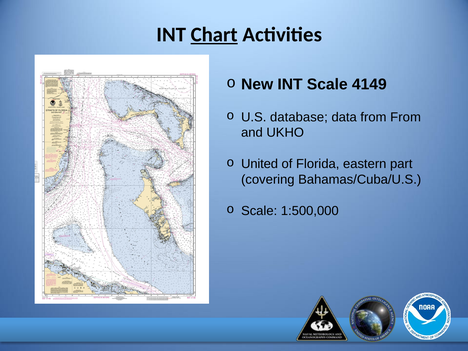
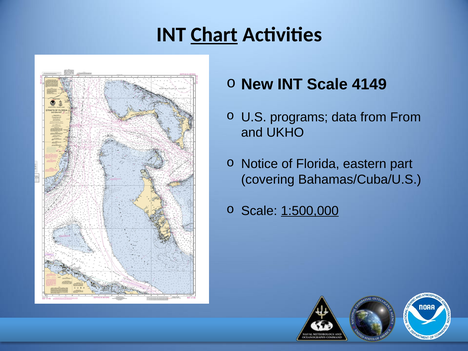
database: database -> programs
United: United -> Notice
1:500,000 underline: none -> present
